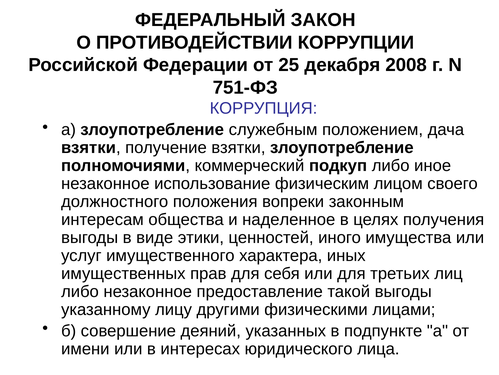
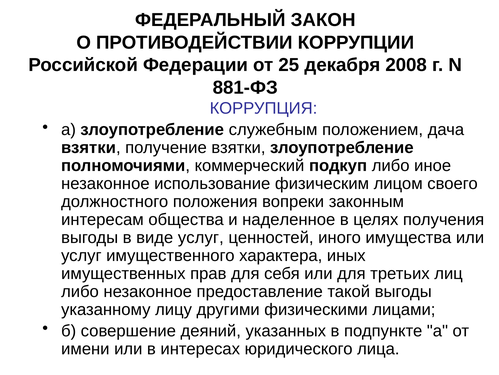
751-ФЗ: 751-ФЗ -> 881-ФЗ
виде этики: этики -> услуг
